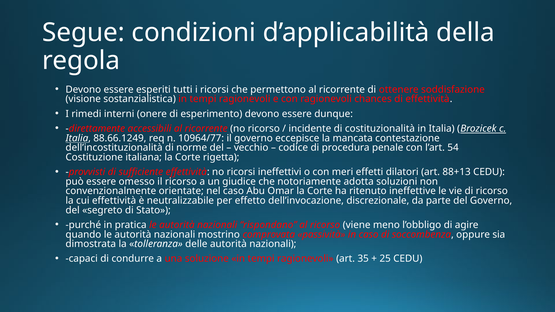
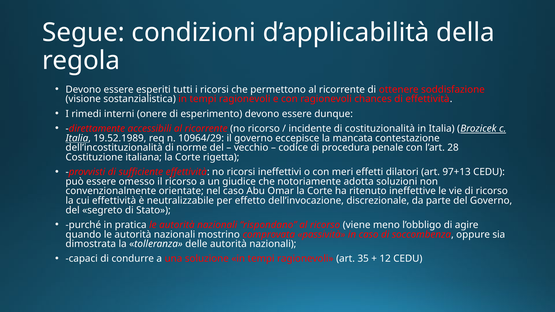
88.66.1249: 88.66.1249 -> 19.52.1989
10964/77: 10964/77 -> 10964/29
54: 54 -> 28
88+13: 88+13 -> 97+13
25: 25 -> 12
